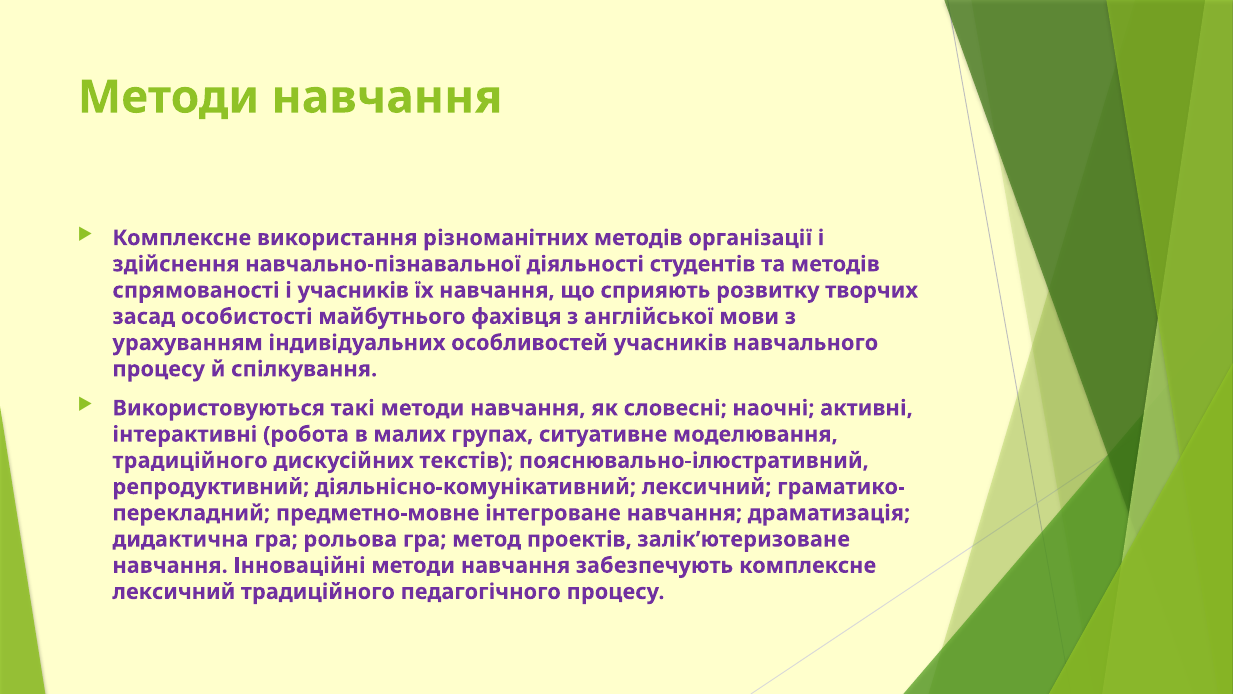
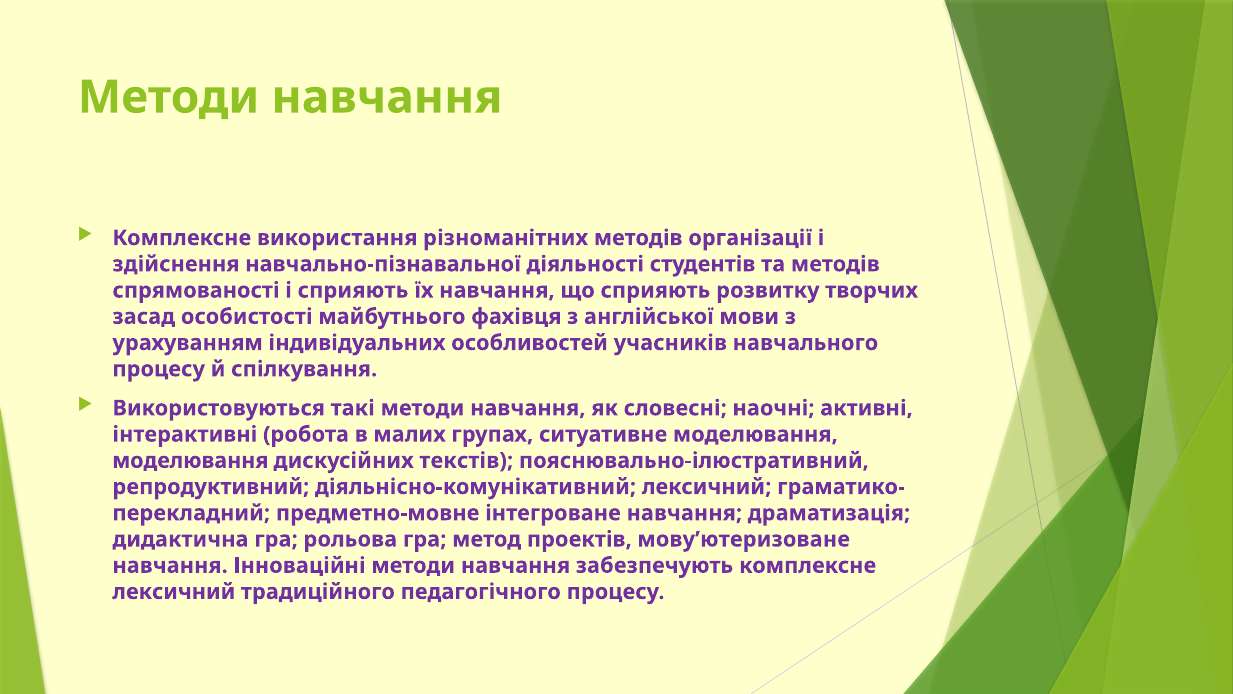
і учасників: учасників -> сприяють
традиційного at (190, 460): традиційного -> моделювання
залік’ютеризоване: залік’ютеризоване -> мову’ютеризоване
